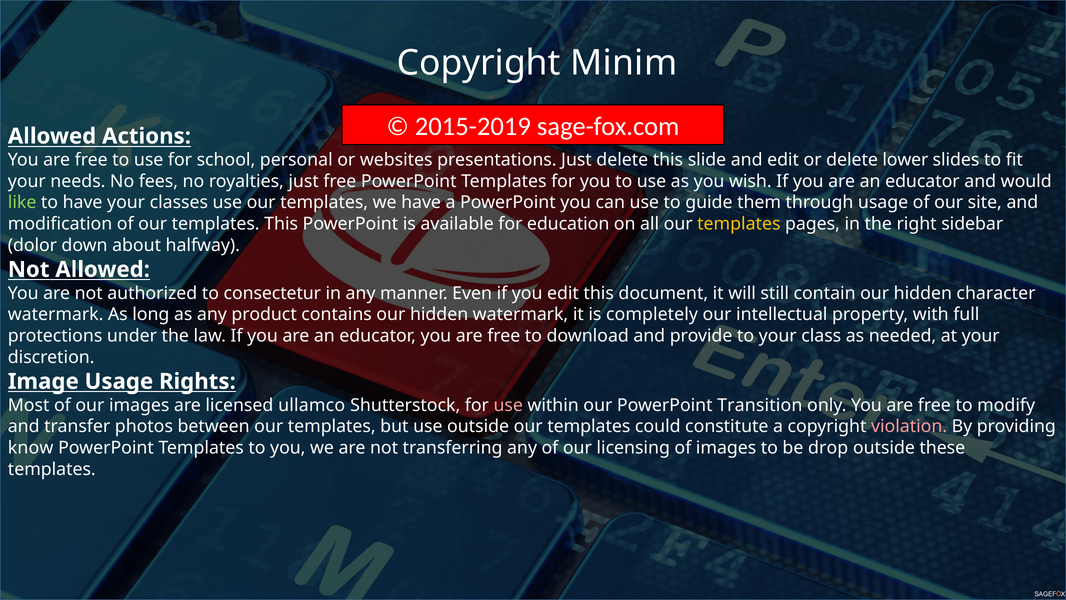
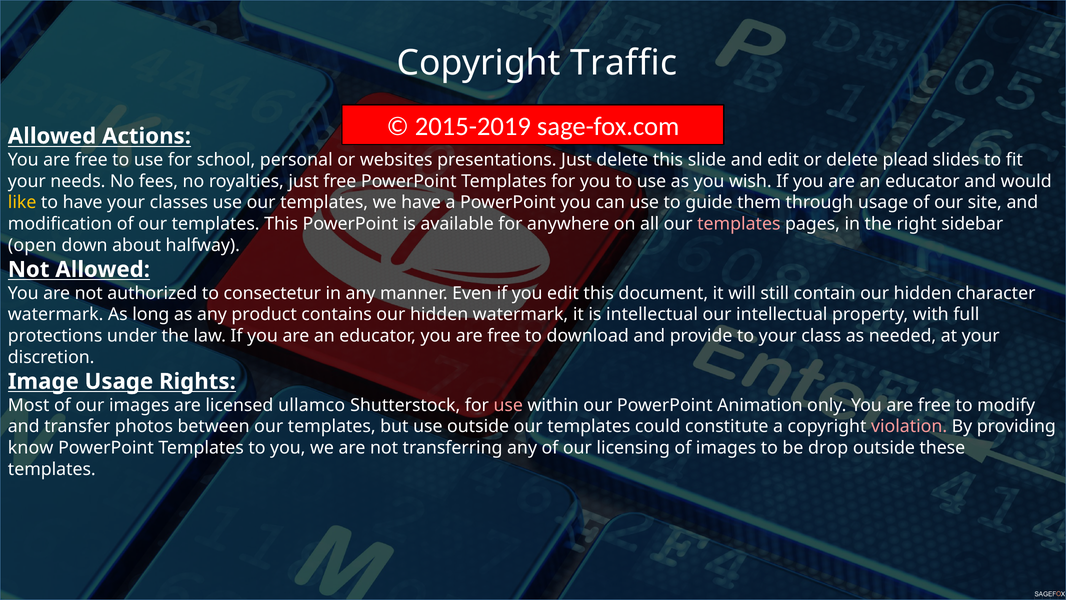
Minim: Minim -> Traffic
lower: lower -> plead
like colour: light green -> yellow
education: education -> anywhere
templates at (739, 224) colour: yellow -> pink
dolor: dolor -> open
is completely: completely -> intellectual
Transition: Transition -> Animation
